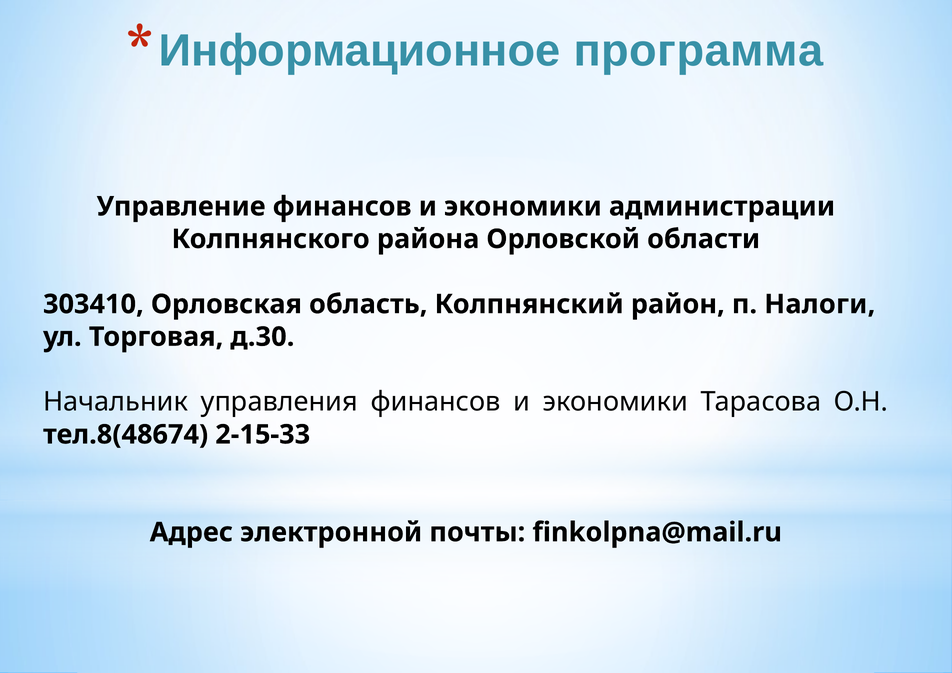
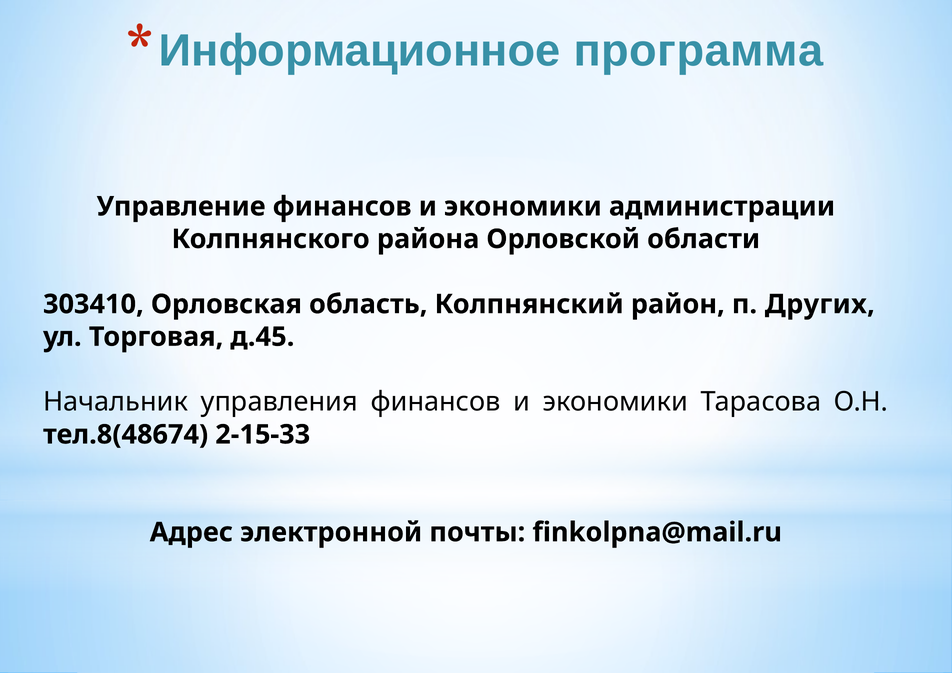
Налоги: Налоги -> Других
д.30: д.30 -> д.45
